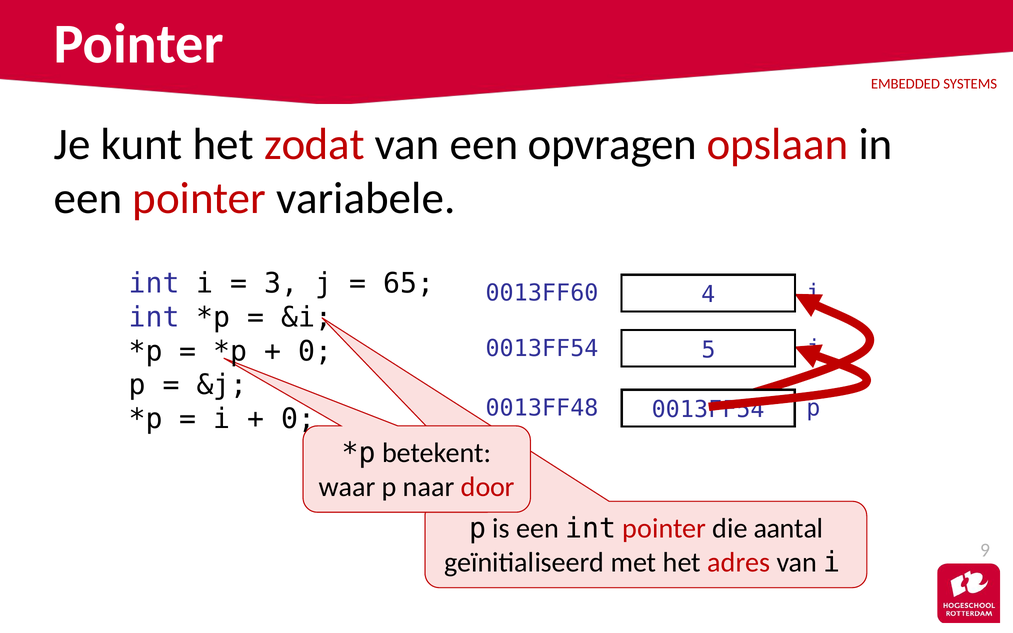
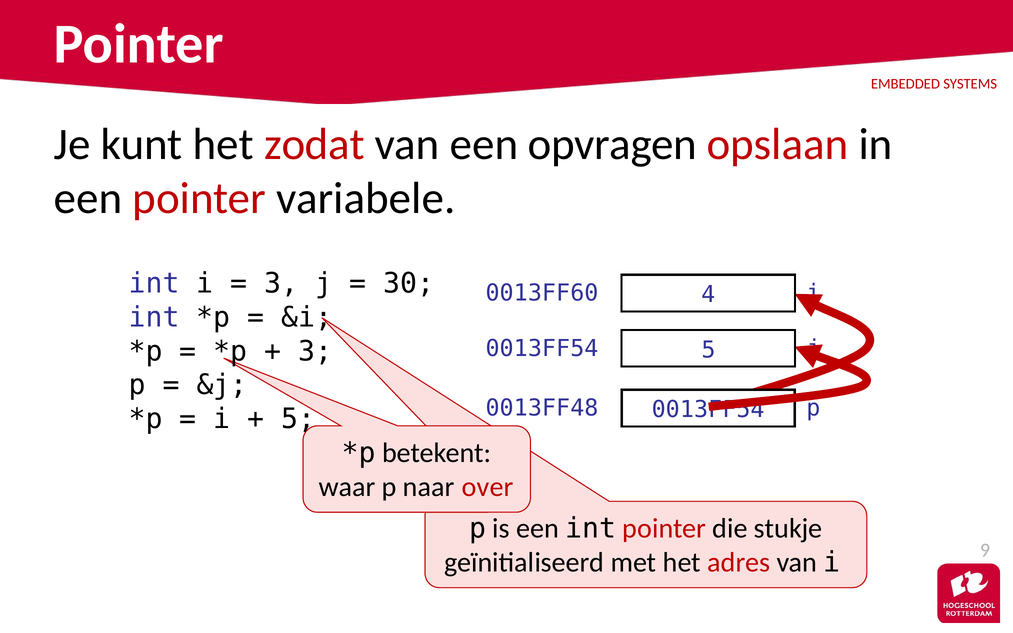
65: 65 -> 30
0 at (315, 351): 0 -> 3
0 at (298, 419): 0 -> 5
door: door -> over
aantal: aantal -> stukje
